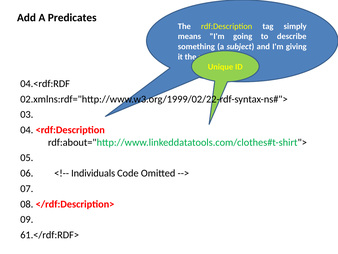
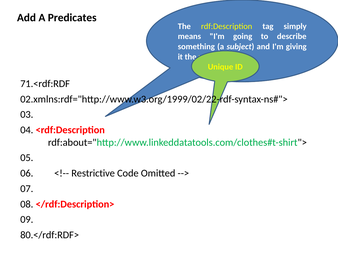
04.<rdf:RDF: 04.<rdf:RDF -> 71.<rdf:RDF
Individuals: Individuals -> Restrictive
61.</rdf:RDF>: 61.</rdf:RDF> -> 80.</rdf:RDF>
